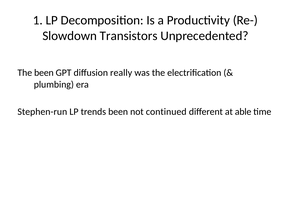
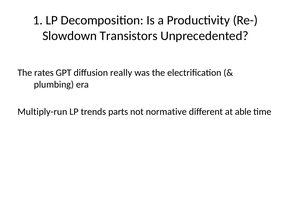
The been: been -> rates
Stephen-run: Stephen-run -> Multiply-run
trends been: been -> parts
continued: continued -> normative
